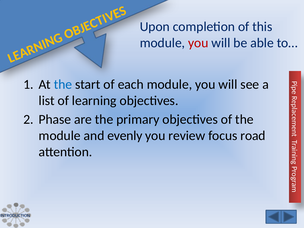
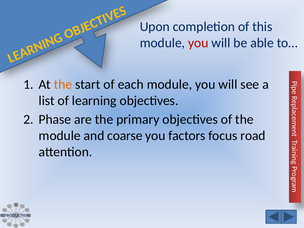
the at (63, 84) colour: blue -> orange
evenly: evenly -> coarse
review: review -> factors
